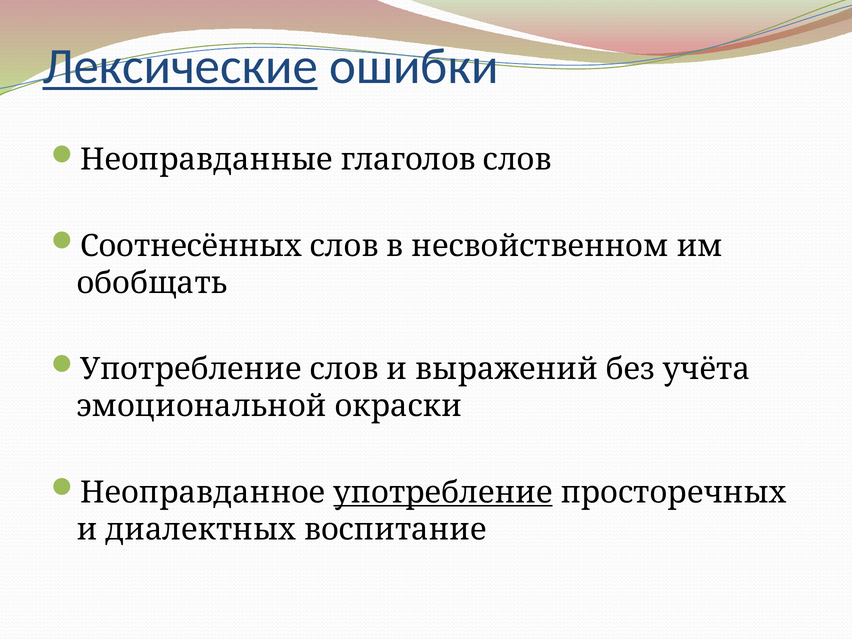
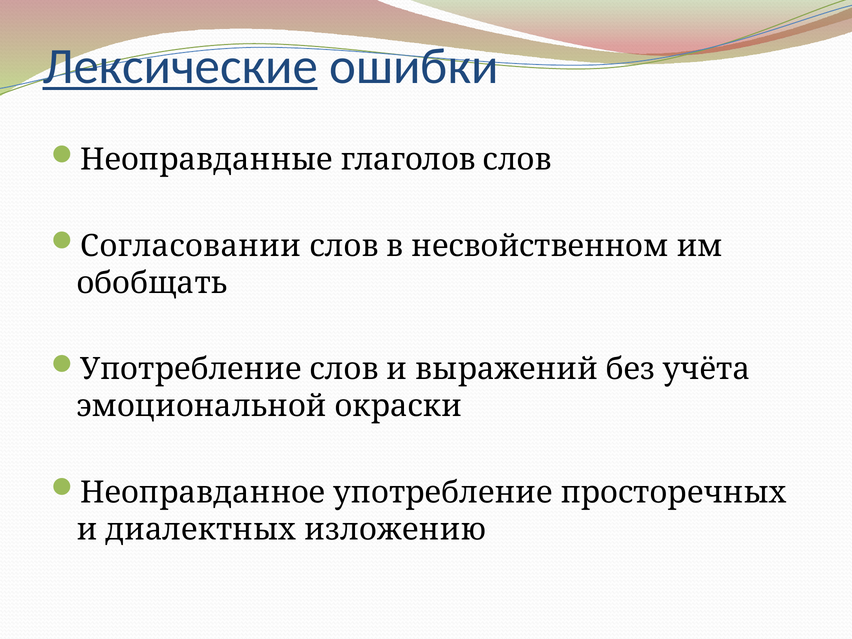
Соотнесённых: Соотнесённых -> Согласовании
употребление at (443, 493) underline: present -> none
воспитание: воспитание -> изложению
